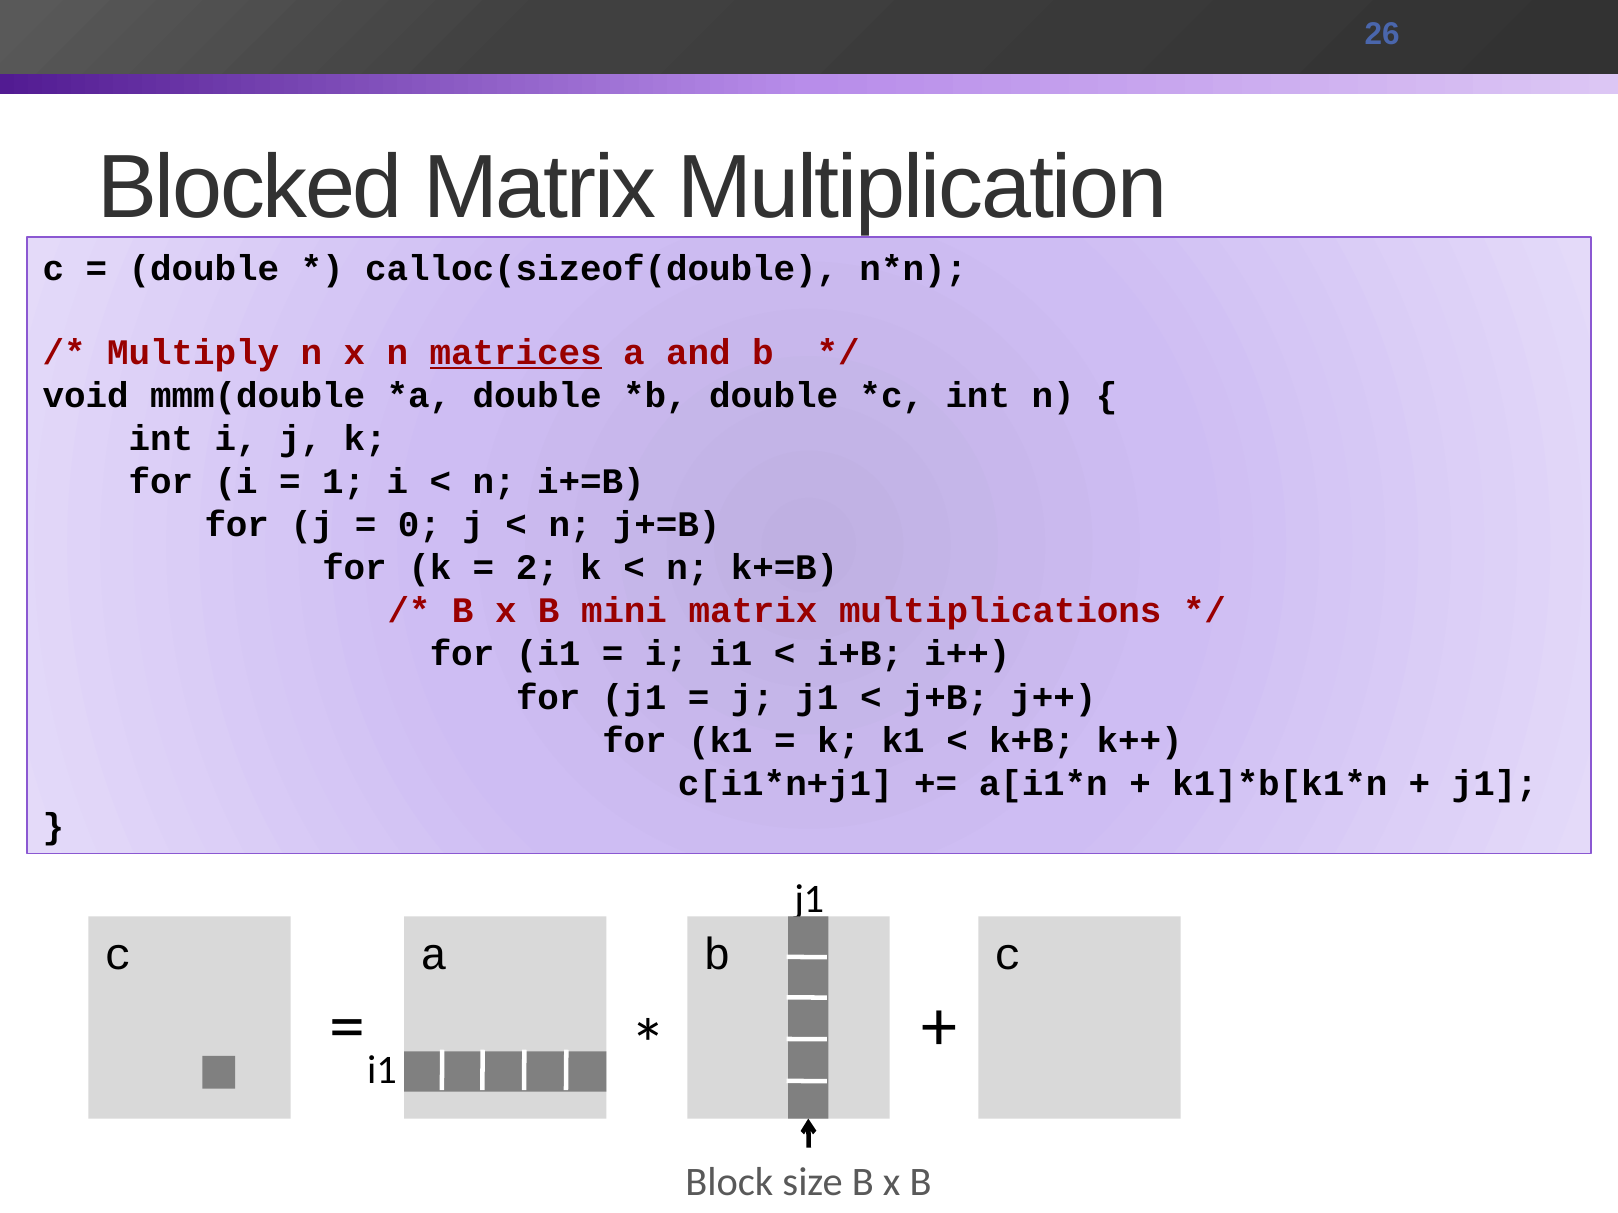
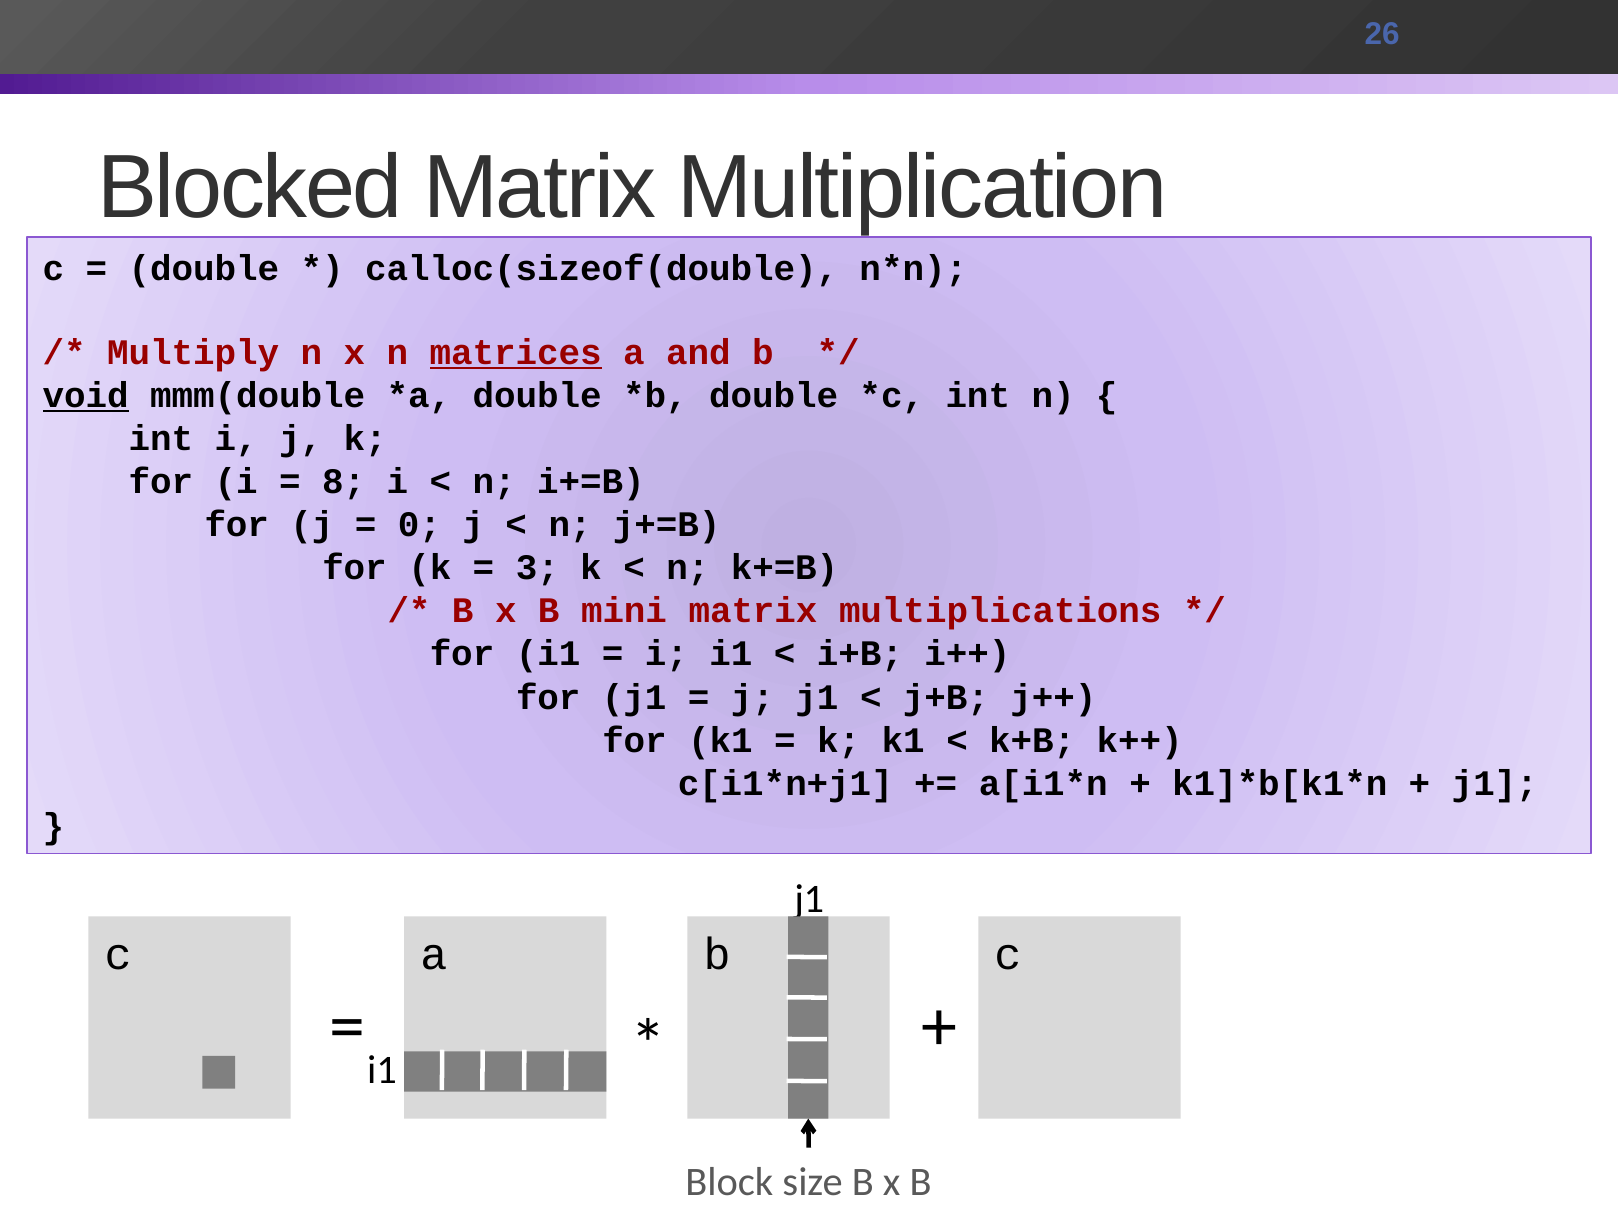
void underline: none -> present
1: 1 -> 8
2: 2 -> 3
